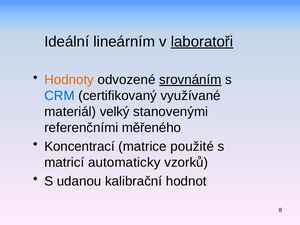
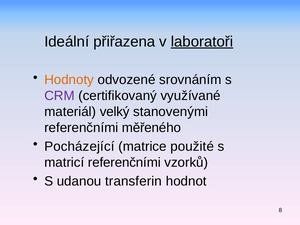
lineárním: lineárním -> přiřazena
srovnáním underline: present -> none
CRM colour: blue -> purple
Koncentrací: Koncentrací -> Pocházející
matricí automaticky: automaticky -> referenčními
kalibrační: kalibrační -> transferin
